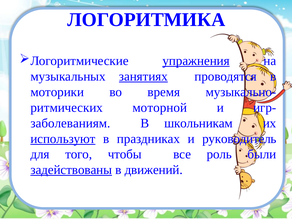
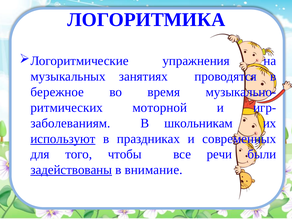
упражнения underline: present -> none
занятиях underline: present -> none
моторики: моторики -> бережное
руководитель: руководитель -> современных
роль: роль -> речи
движений: движений -> внимание
